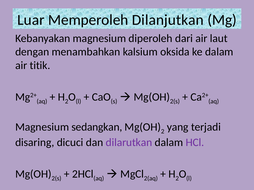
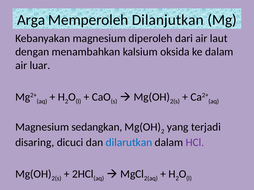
Luar: Luar -> Arga
titik: titik -> luar
dilarutkan colour: purple -> blue
